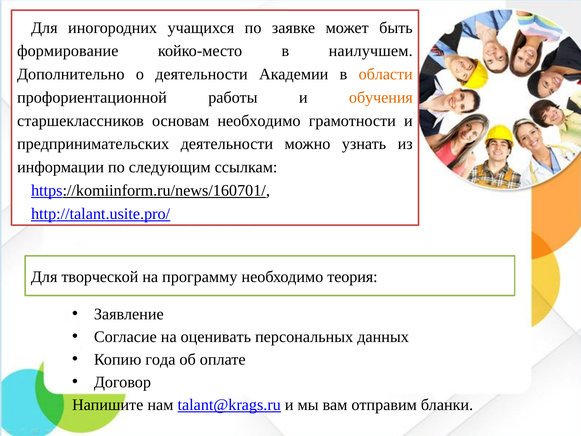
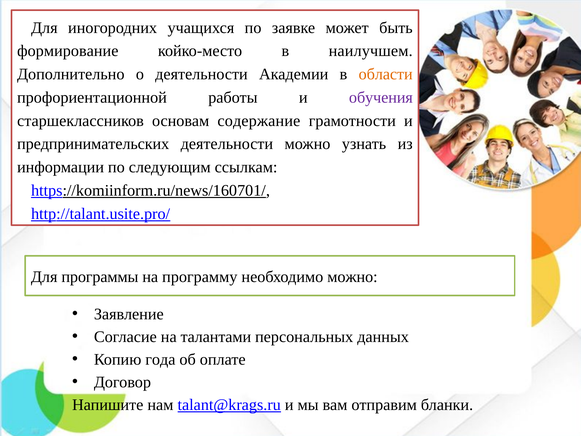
обучения colour: orange -> purple
основам необходимо: необходимо -> содержание
творческой: творческой -> программы
необходимо теория: теория -> можно
оценивать: оценивать -> талантами
